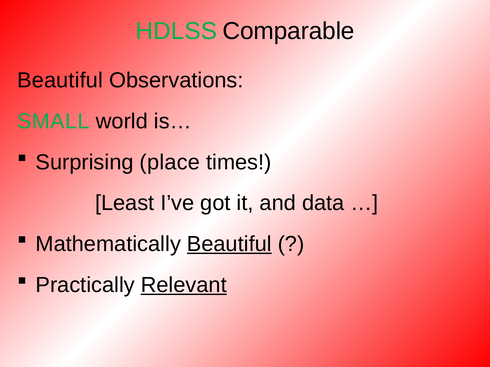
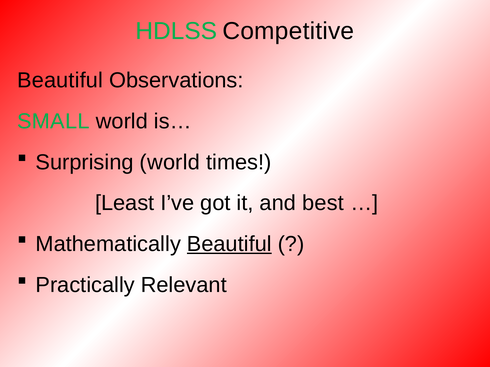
Comparable: Comparable -> Competitive
Surprising place: place -> world
data: data -> best
Relevant underline: present -> none
